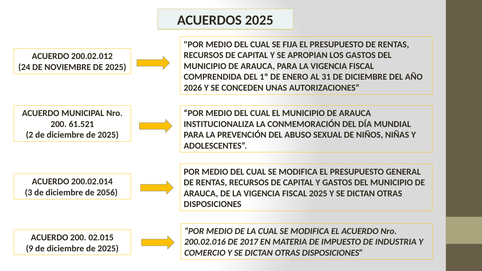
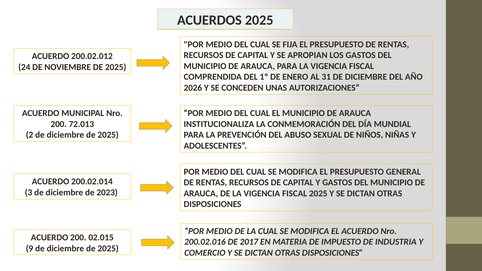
61.521: 61.521 -> 72.013
2056: 2056 -> 2023
